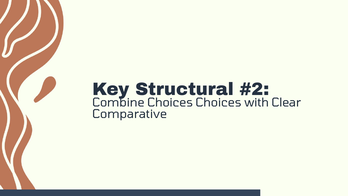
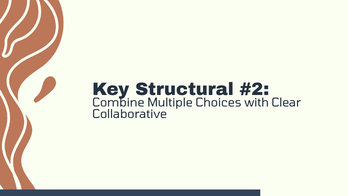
Combine Choices: Choices -> Multiple
Comparative: Comparative -> Collaborative
